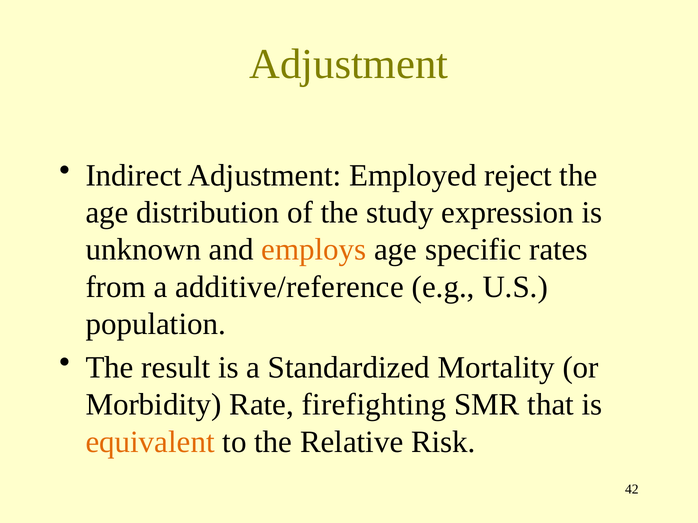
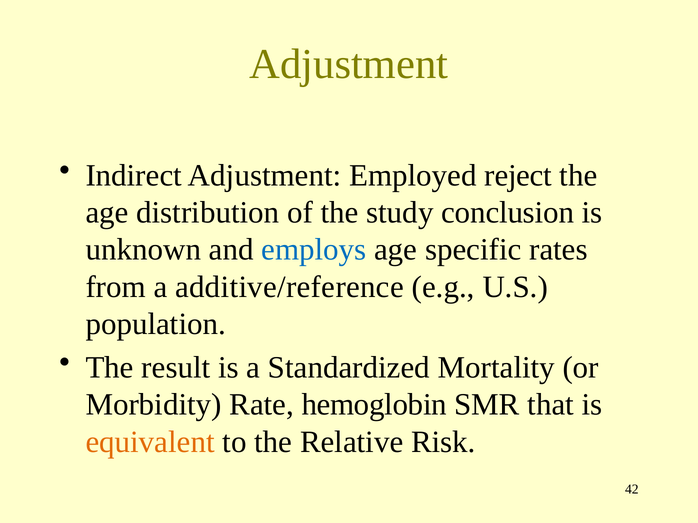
expression: expression -> conclusion
employs colour: orange -> blue
firefighting: firefighting -> hemoglobin
